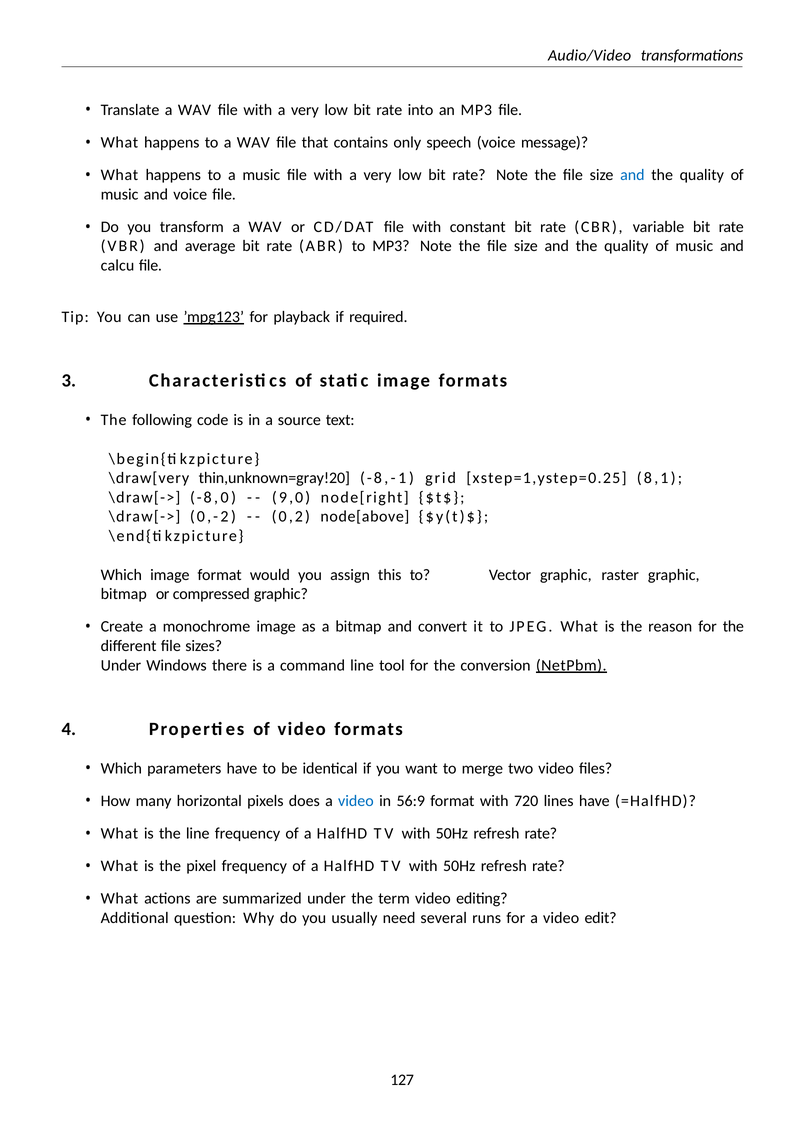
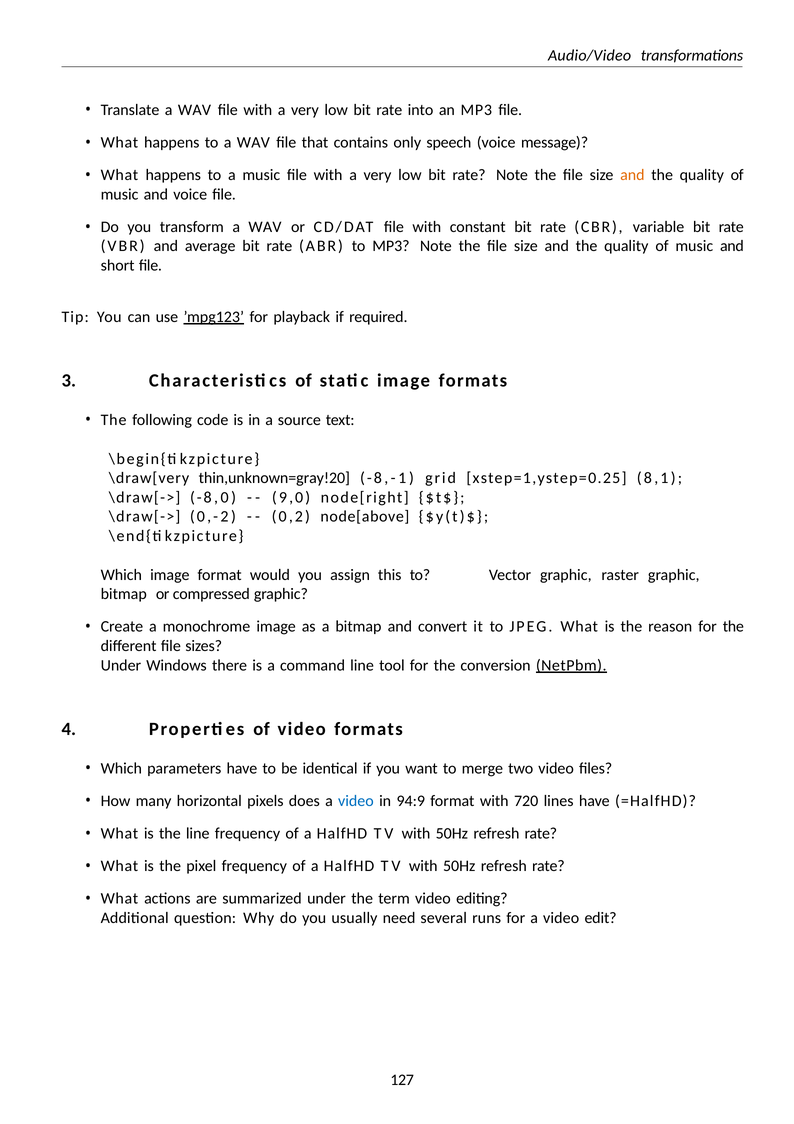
and at (632, 175) colour: blue -> orange
calcu: calcu -> short
56:9: 56:9 -> 94:9
